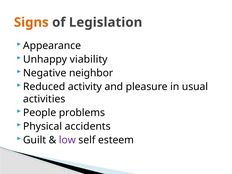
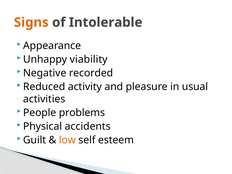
Legislation: Legislation -> Intolerable
neighbor: neighbor -> recorded
low colour: purple -> orange
